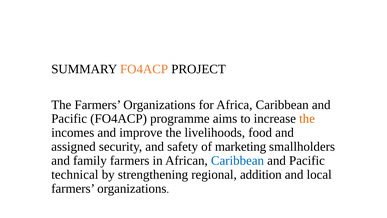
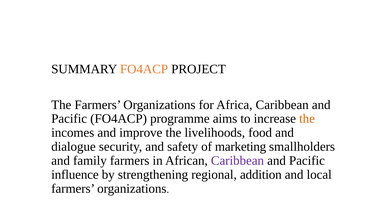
assigned: assigned -> dialogue
Caribbean at (237, 160) colour: blue -> purple
technical: technical -> influence
